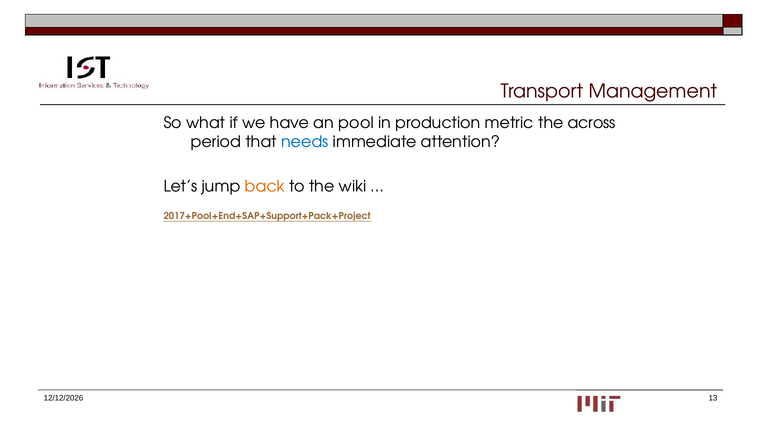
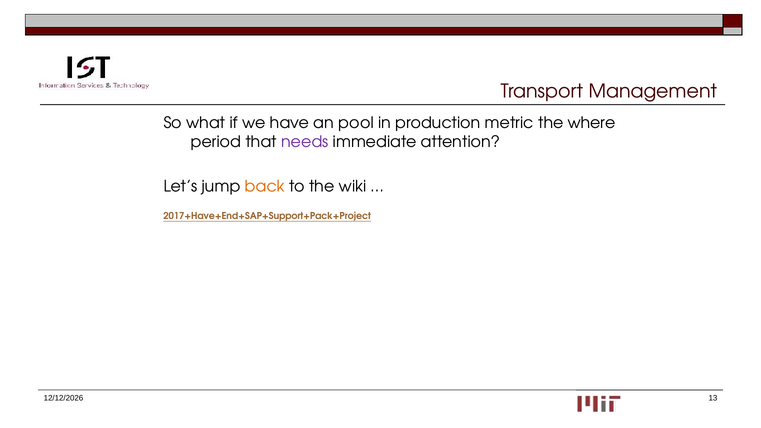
across: across -> where
needs colour: blue -> purple
2017+Pool+End+SAP+Support+Pack+Project: 2017+Pool+End+SAP+Support+Pack+Project -> 2017+Have+End+SAP+Support+Pack+Project
